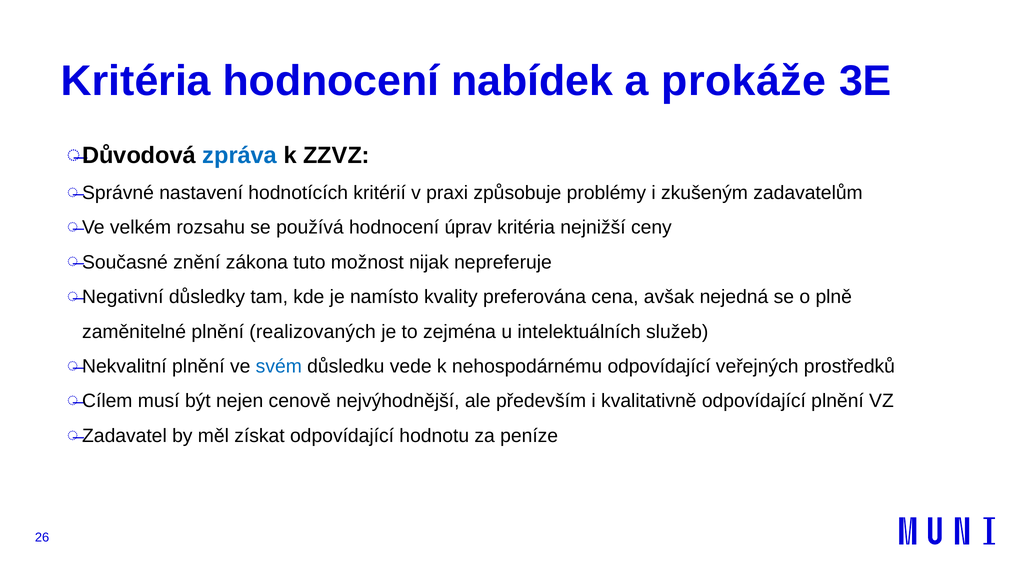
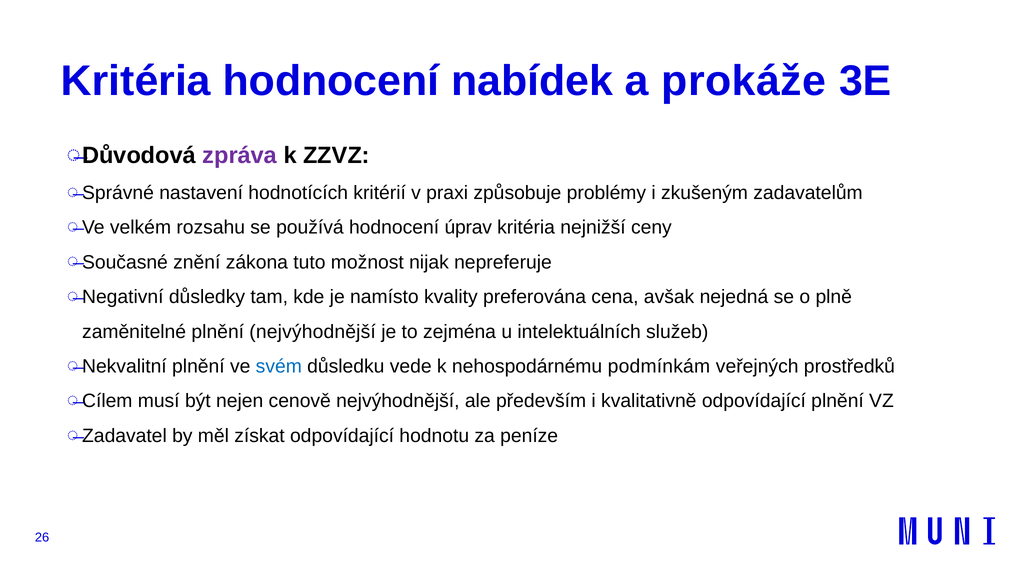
zpráva colour: blue -> purple
plnění realizovaných: realizovaných -> nejvýhodnější
nehospodárnému odpovídající: odpovídající -> podmínkám
